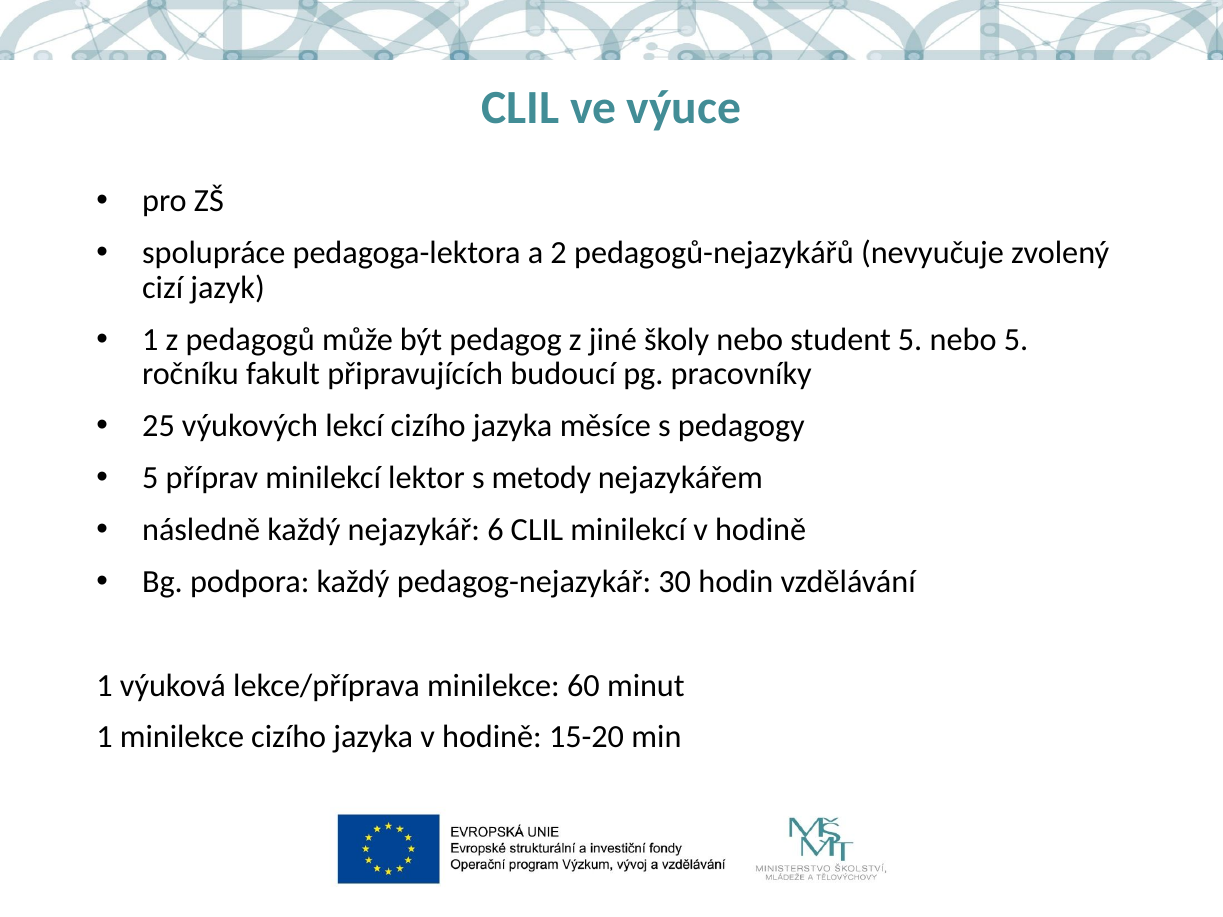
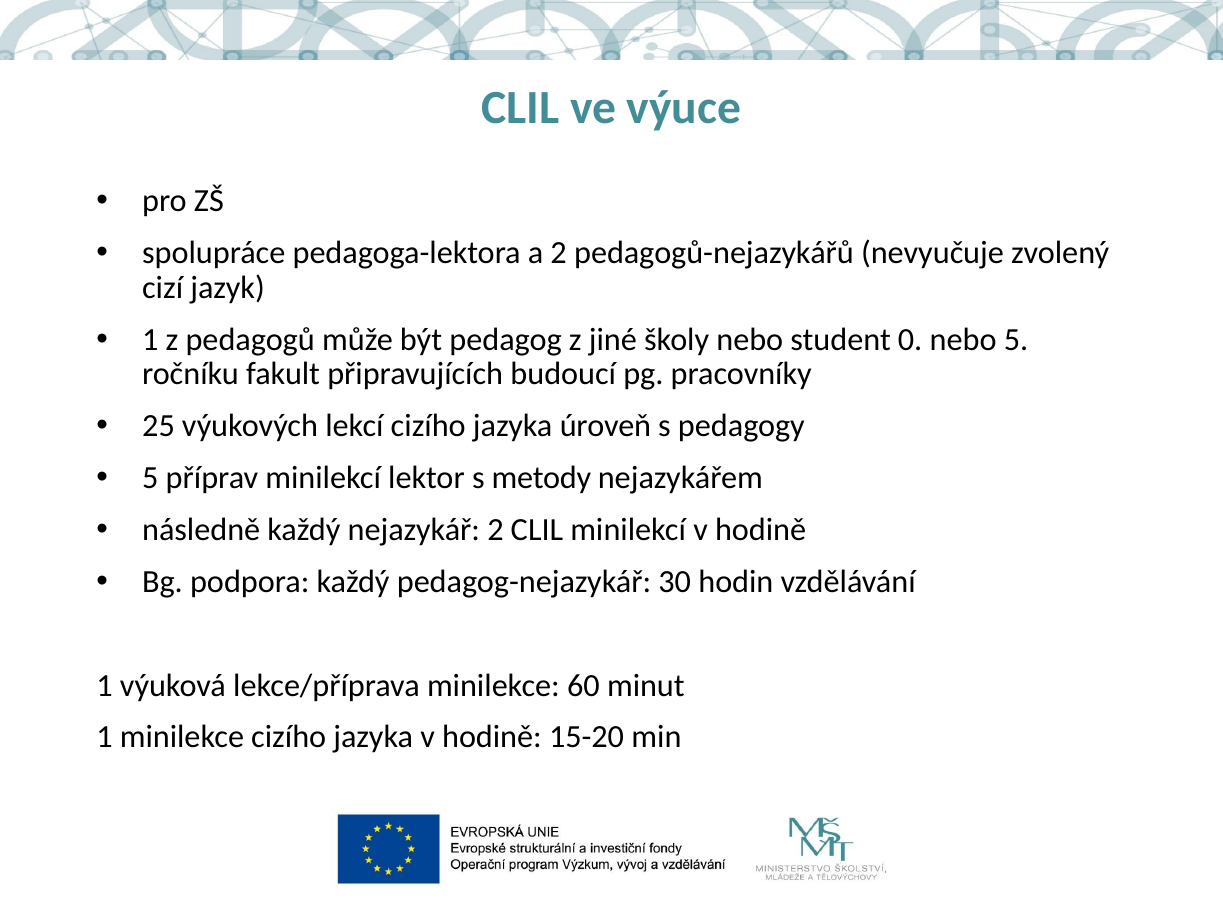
student 5: 5 -> 0
měsíce: měsíce -> úroveň
nejazykář 6: 6 -> 2
